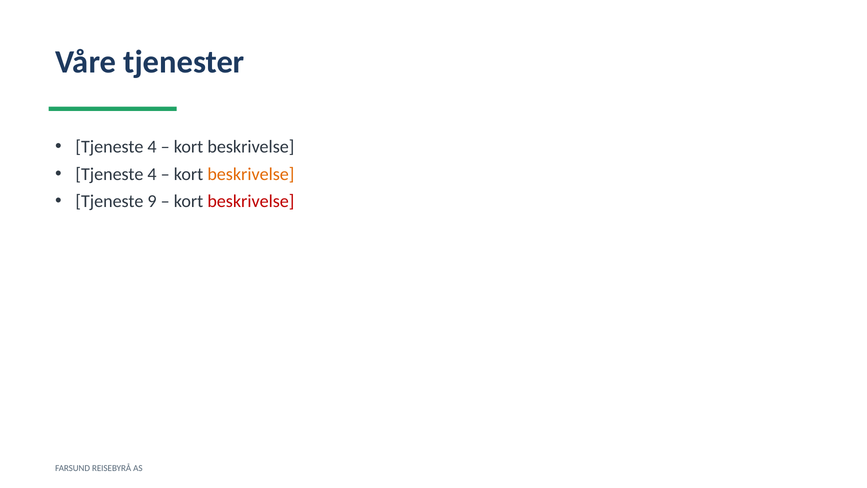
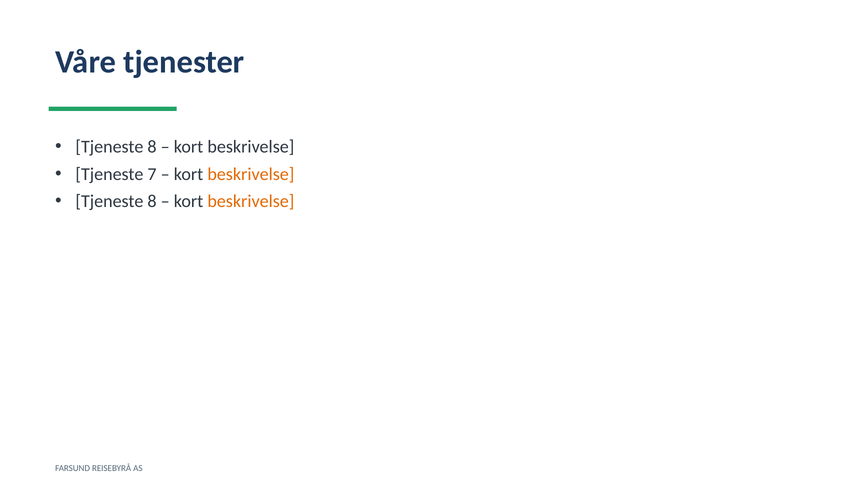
4 at (152, 147): 4 -> 8
4 at (152, 174): 4 -> 7
9 at (152, 201): 9 -> 8
beskrivelse at (251, 201) colour: red -> orange
